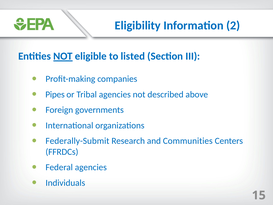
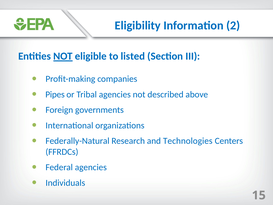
Federally-Submit: Federally-Submit -> Federally-Natural
Communities: Communities -> Technologies
